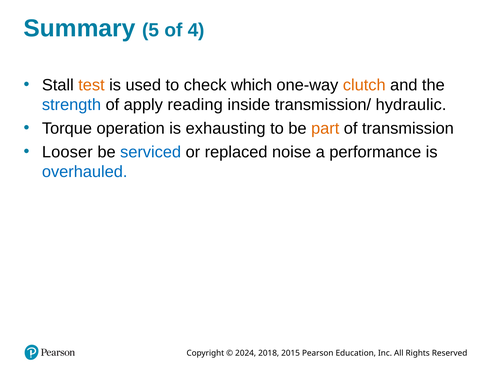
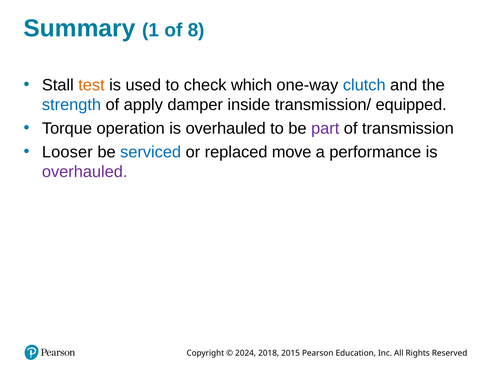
5: 5 -> 1
4: 4 -> 8
clutch colour: orange -> blue
reading: reading -> damper
hydraulic: hydraulic -> equipped
exhausting at (226, 129): exhausting -> overhauled
part colour: orange -> purple
noise: noise -> move
overhauled at (85, 172) colour: blue -> purple
